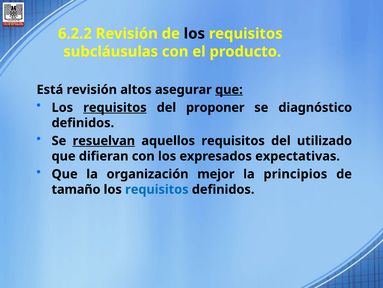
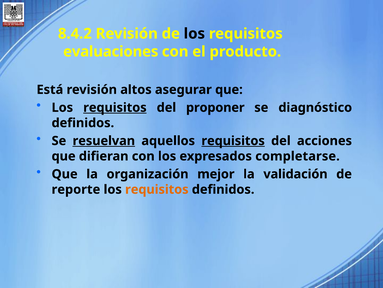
6.2.2: 6.2.2 -> 8.4.2
subcláusulas: subcláusulas -> evaluaciones
que at (229, 89) underline: present -> none
requisitos at (233, 140) underline: none -> present
utilizado: utilizado -> acciones
expectativas: expectativas -> completarse
principios: principios -> validación
tamaño: tamaño -> reporte
requisitos at (157, 189) colour: blue -> orange
